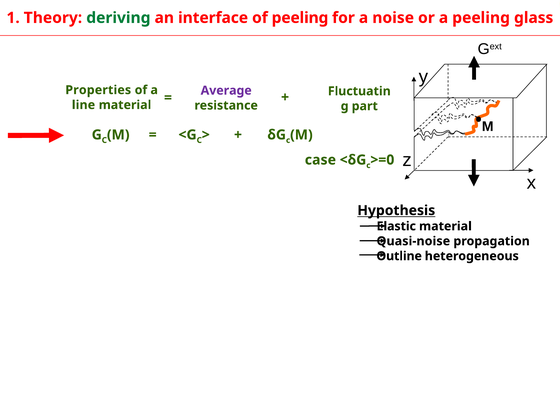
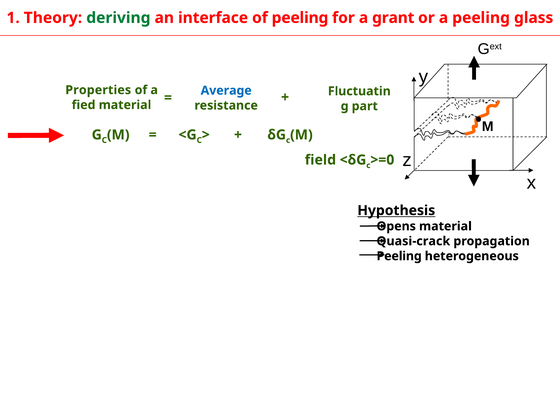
noise: noise -> grant
Average colour: purple -> blue
line: line -> fied
case: case -> field
Elastic: Elastic -> Opens
Quasi-noise: Quasi-noise -> Quasi-crack
Outline at (399, 256): Outline -> Peeling
